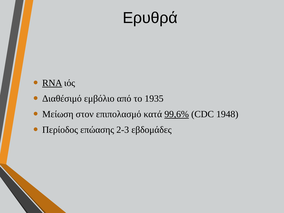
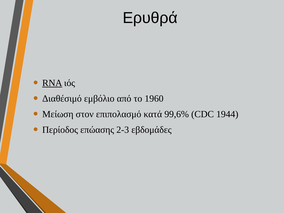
1935: 1935 -> 1960
99,6% underline: present -> none
1948: 1948 -> 1944
